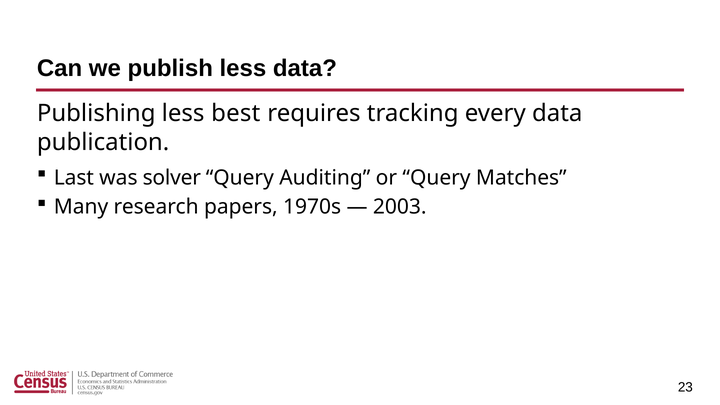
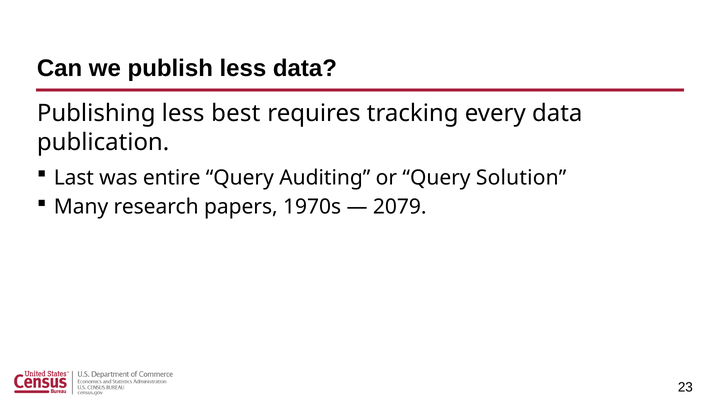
solver: solver -> entire
Matches: Matches -> Solution
2003: 2003 -> 2079
